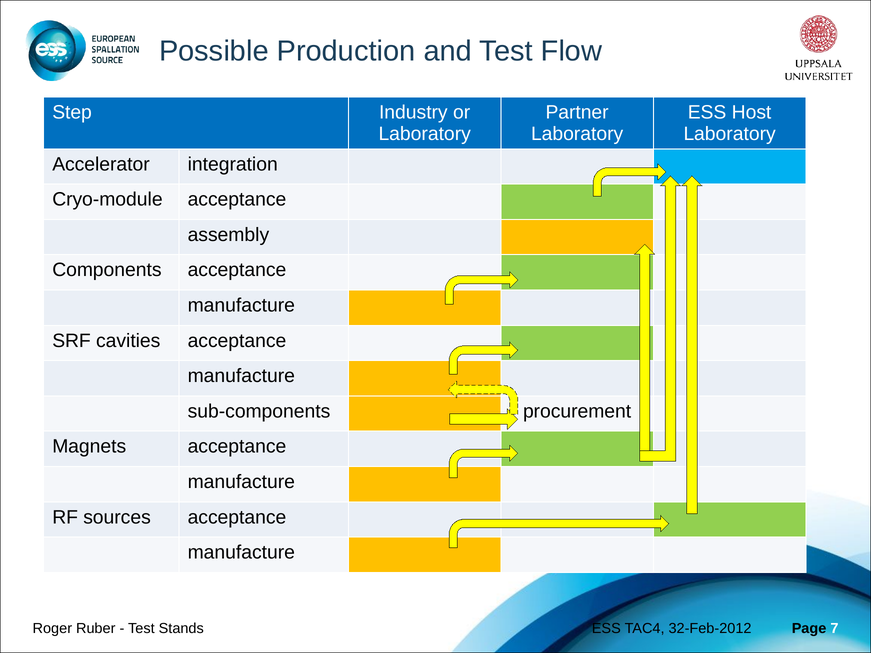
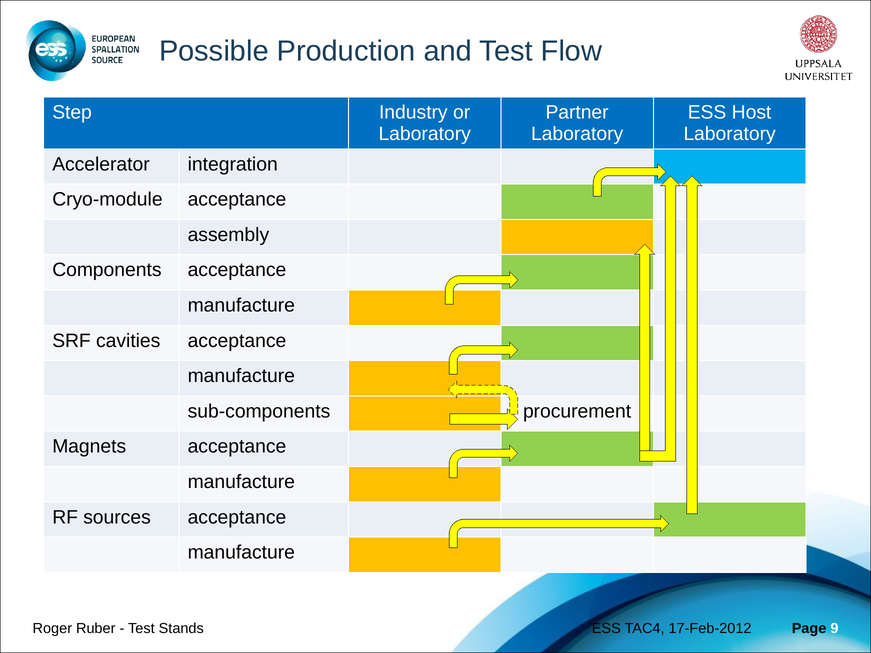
32-Feb-2012: 32-Feb-2012 -> 17-Feb-2012
7: 7 -> 9
